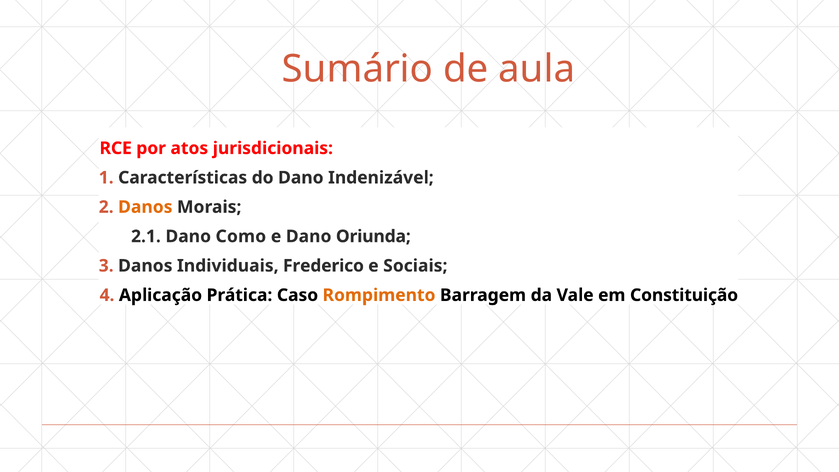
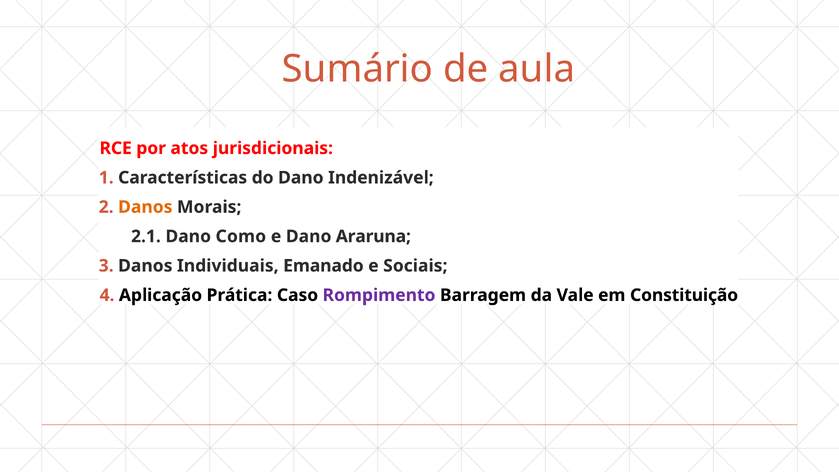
Oriunda: Oriunda -> Araruna
Frederico: Frederico -> Emanado
Rompimento colour: orange -> purple
